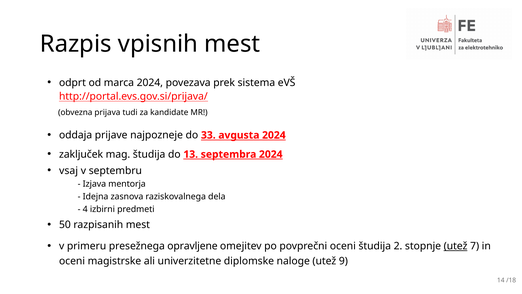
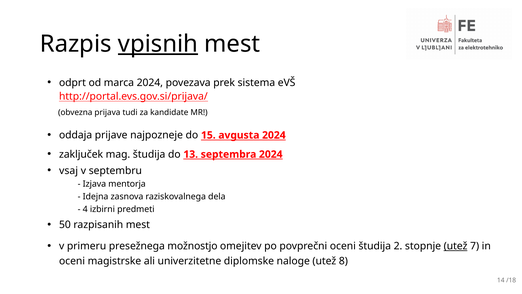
vpisnih underline: none -> present
33: 33 -> 15
opravljene: opravljene -> možnostjo
9: 9 -> 8
